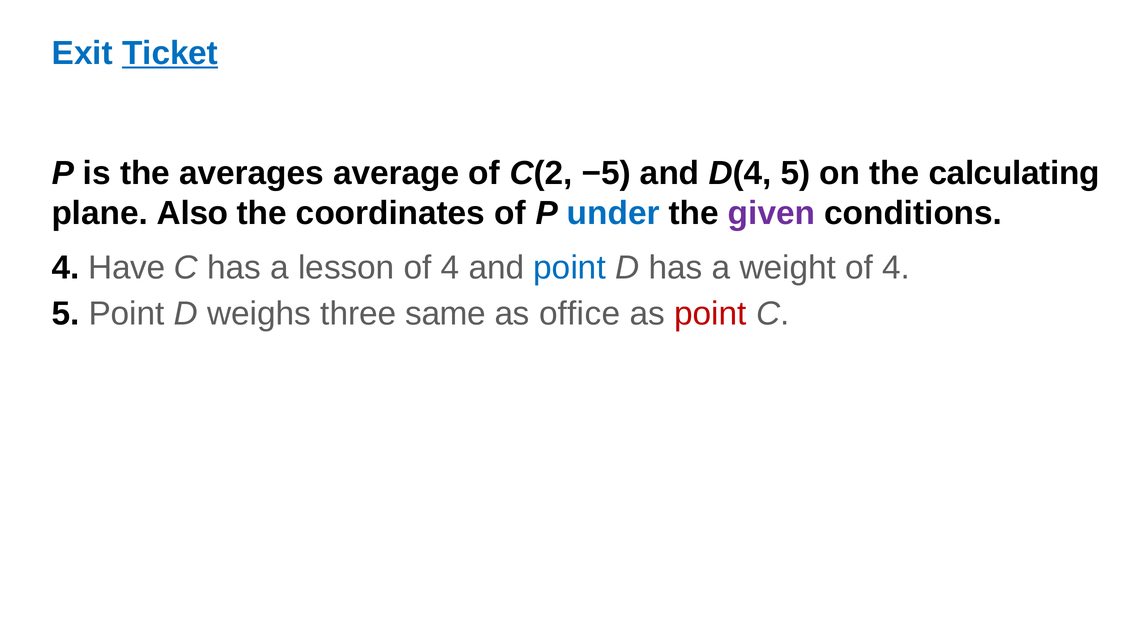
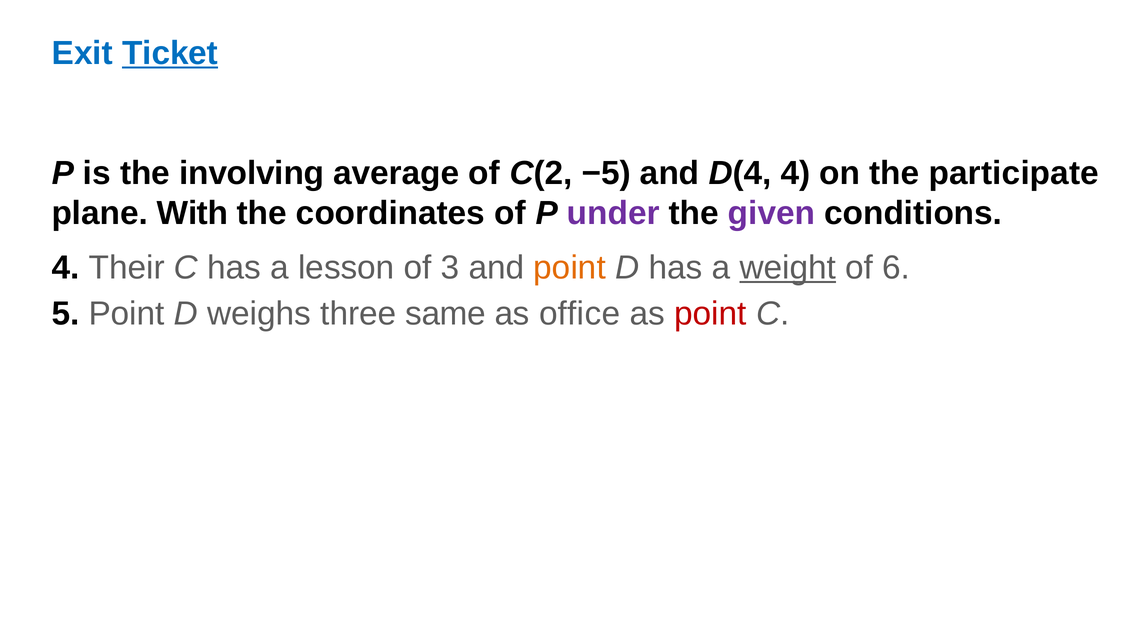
averages: averages -> involving
D(4 5: 5 -> 4
calculating: calculating -> participate
Also: Also -> With
under colour: blue -> purple
Have: Have -> Their
4 at (450, 268): 4 -> 3
point at (570, 268) colour: blue -> orange
weight underline: none -> present
4 at (896, 268): 4 -> 6
